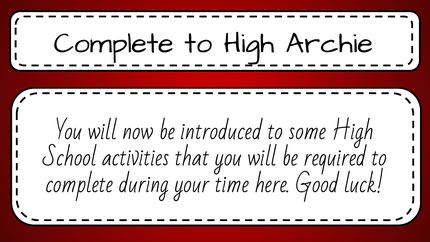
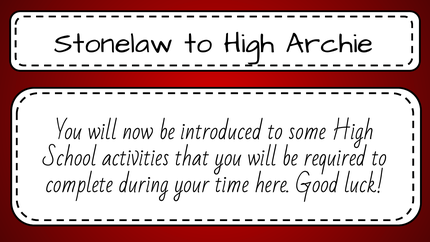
Complete at (114, 43): Complete -> Stonelaw
